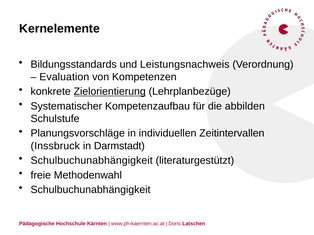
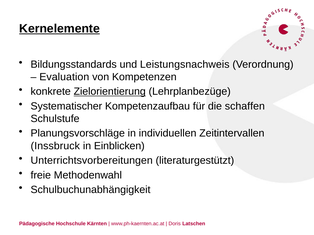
Kernelemente underline: none -> present
abbilden: abbilden -> schaffen
Darmstadt: Darmstadt -> Einblicken
Schulbuchunabhängigkeit at (92, 161): Schulbuchunabhängigkeit -> Unterrichtsvorbereitungen
